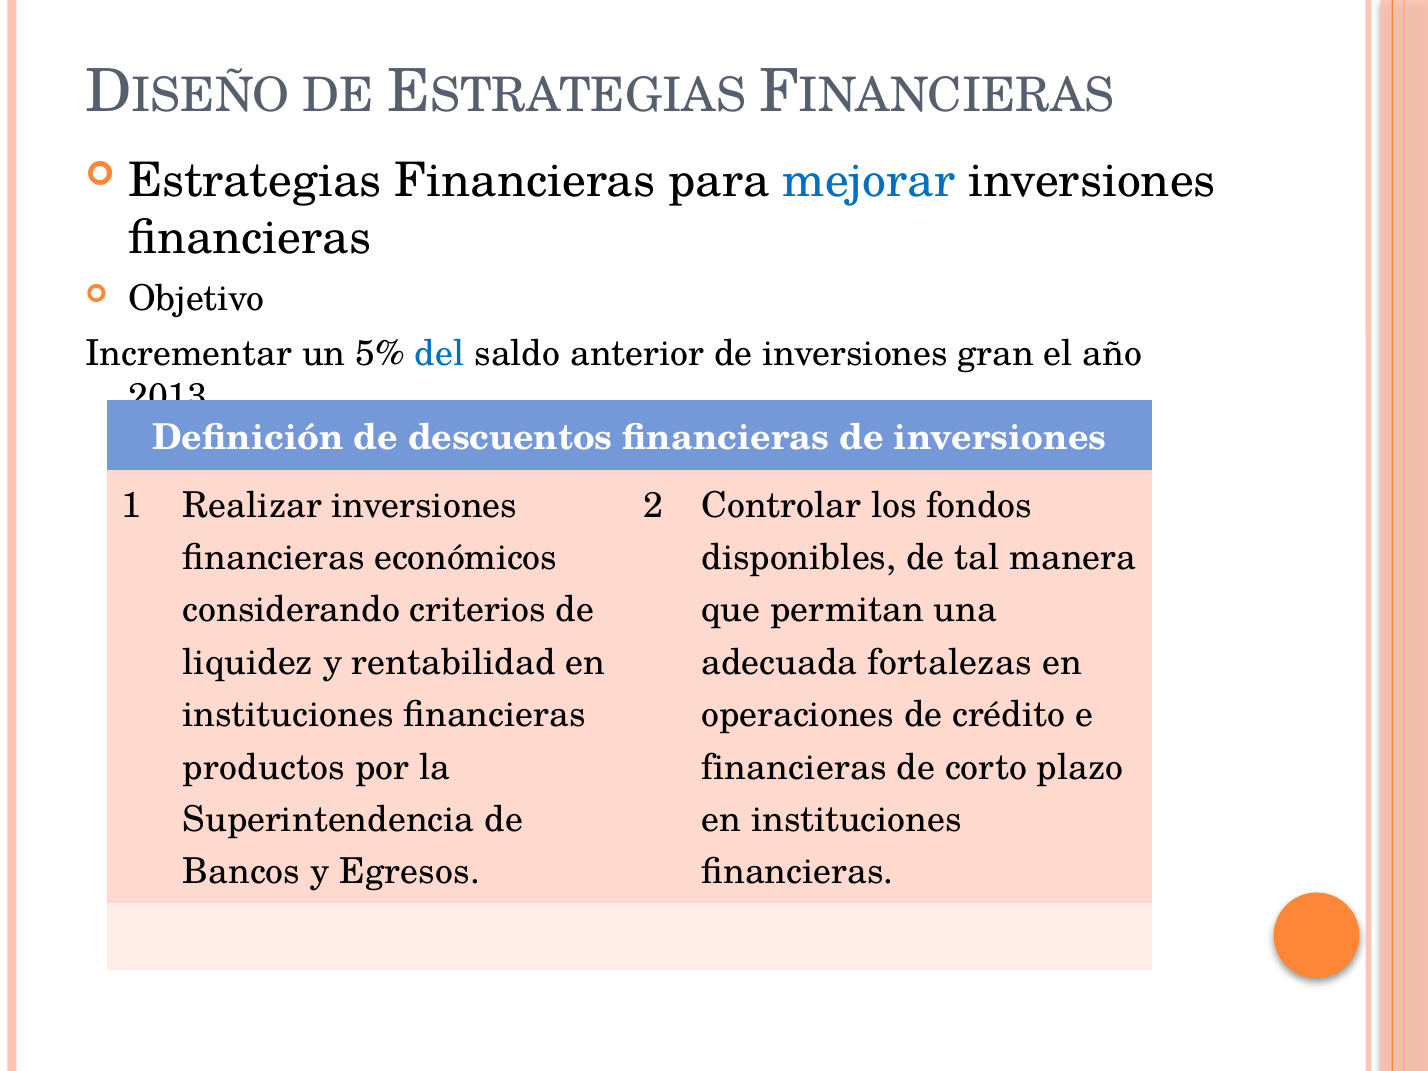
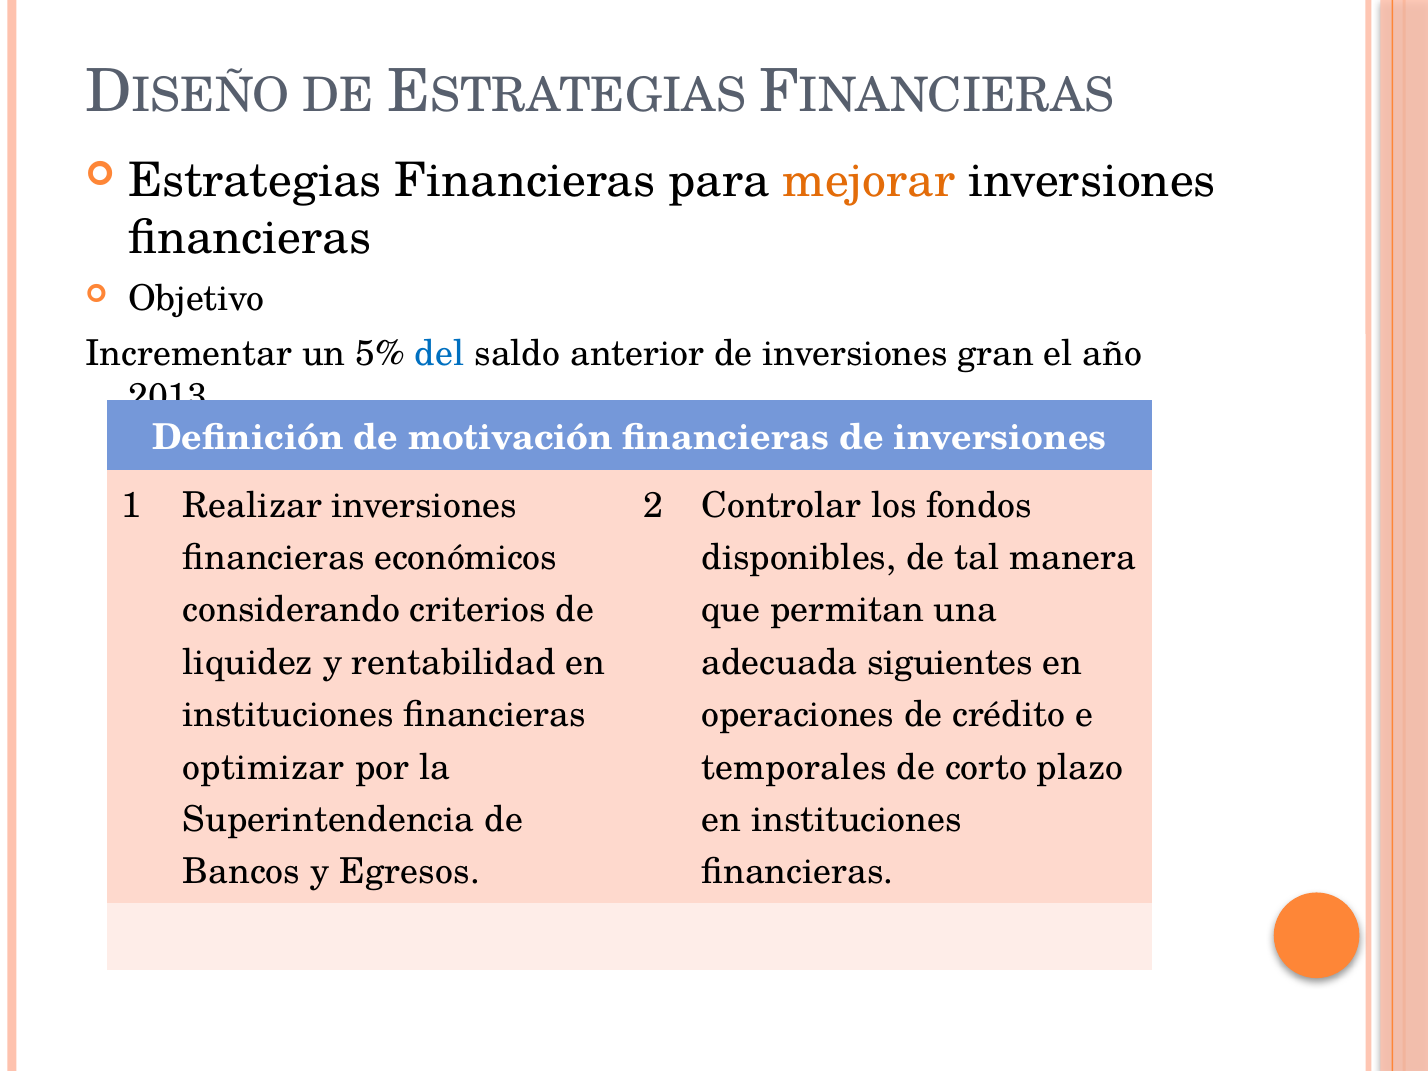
mejorar colour: blue -> orange
descuentos: descuentos -> motivación
fortalezas: fortalezas -> siguientes
productos: productos -> optimizar
financieras at (794, 767): financieras -> temporales
